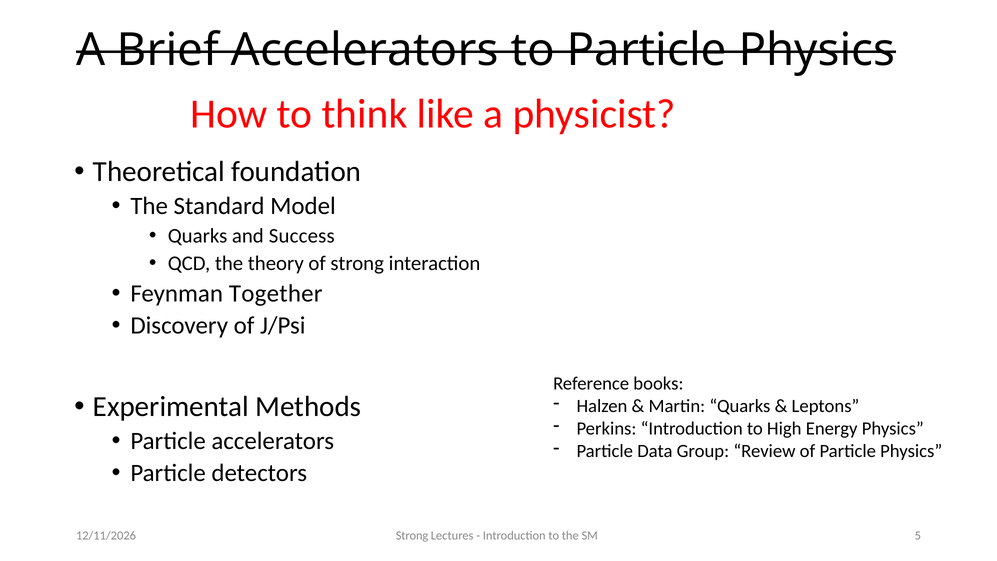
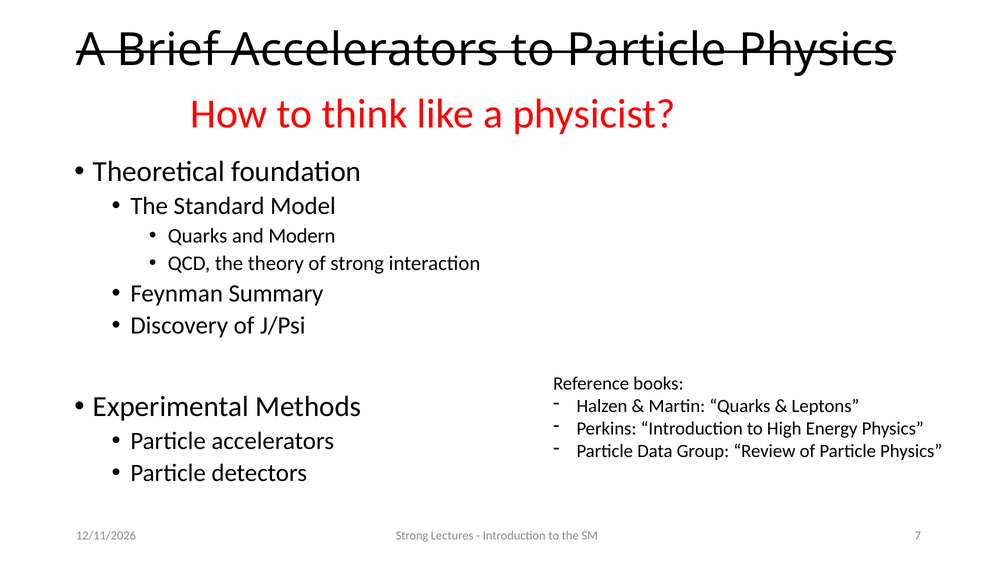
Success: Success -> Modern
Together: Together -> Summary
5: 5 -> 7
